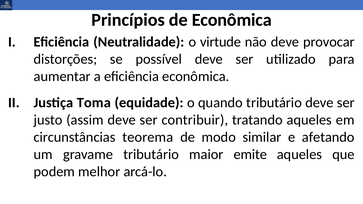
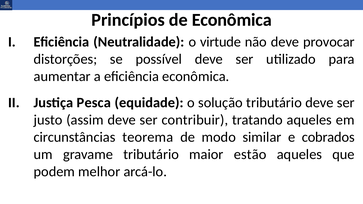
Toma: Toma -> Pesca
quando: quando -> solução
afetando: afetando -> cobrados
emite: emite -> estão
